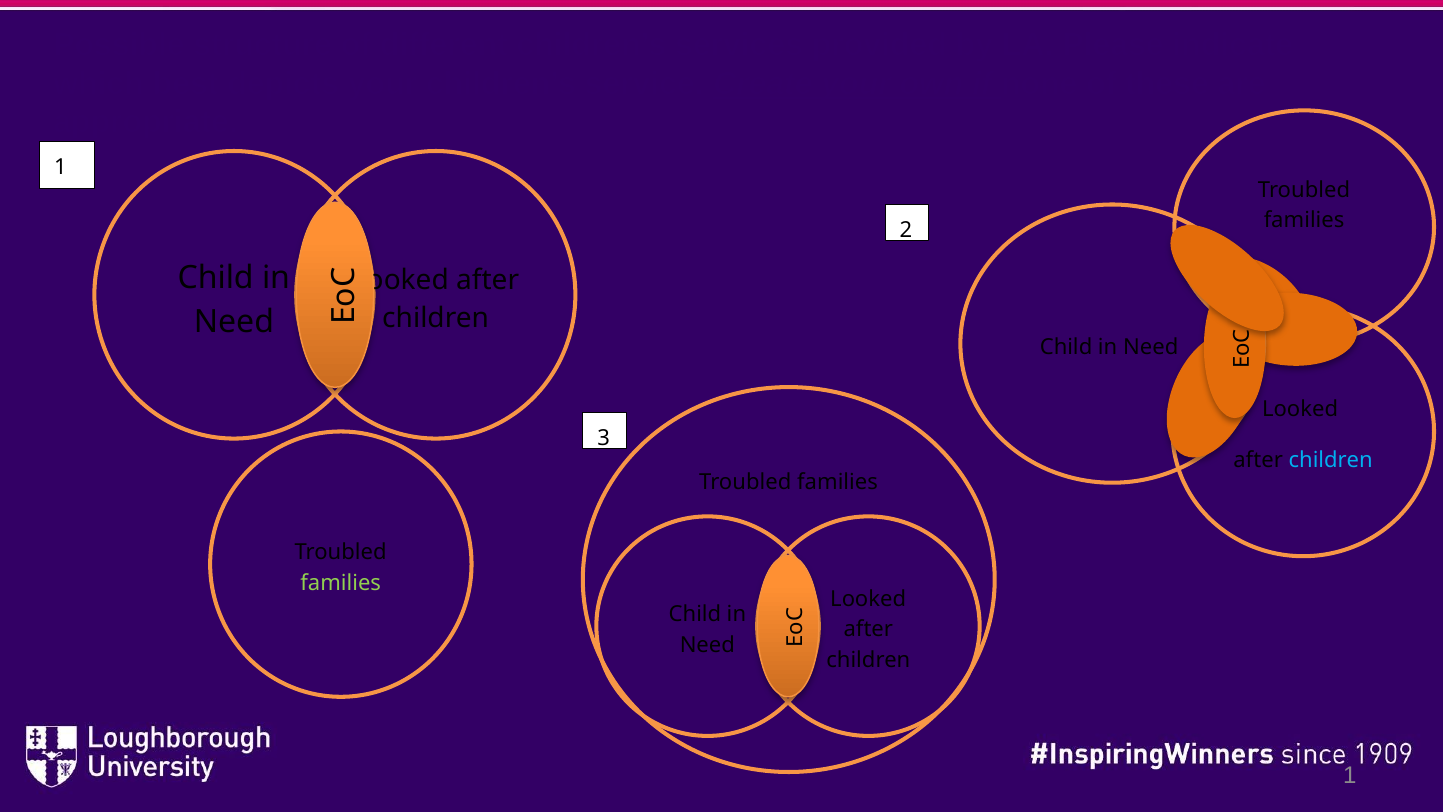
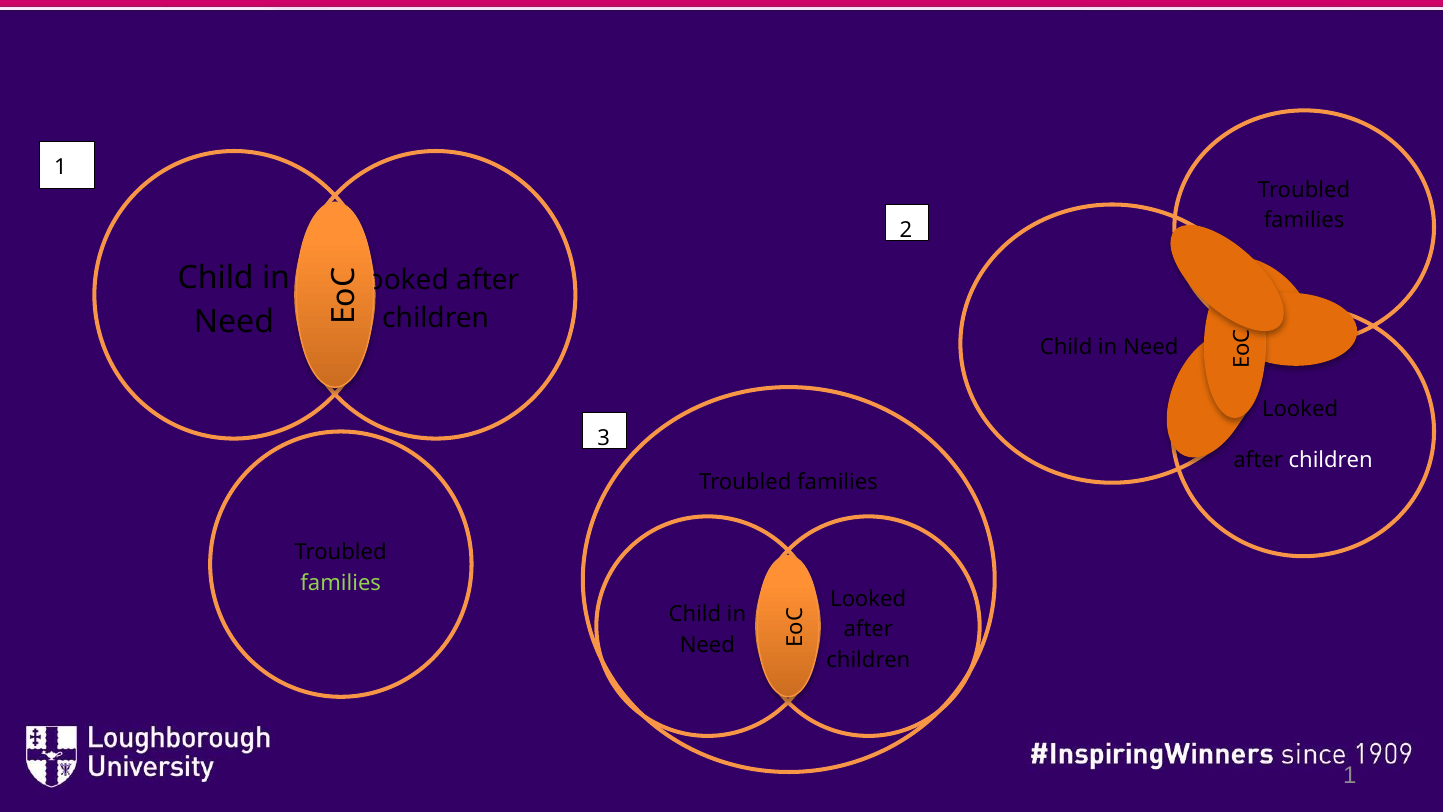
children at (1331, 460) colour: light blue -> white
